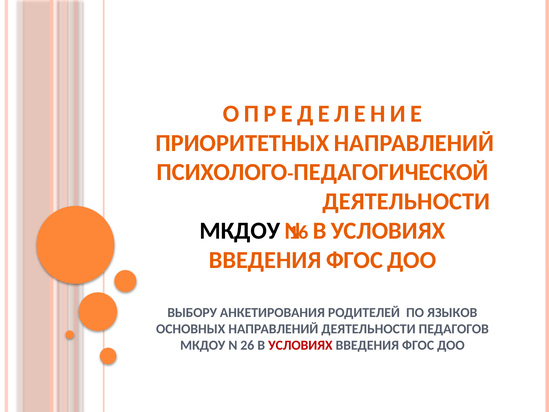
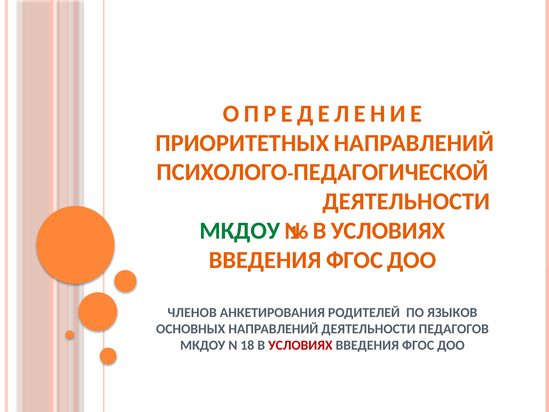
МКДОУ at (240, 231) colour: black -> green
ВЫБОРУ: ВЫБОРУ -> ЧЛЕНОВ
26: 26 -> 18
